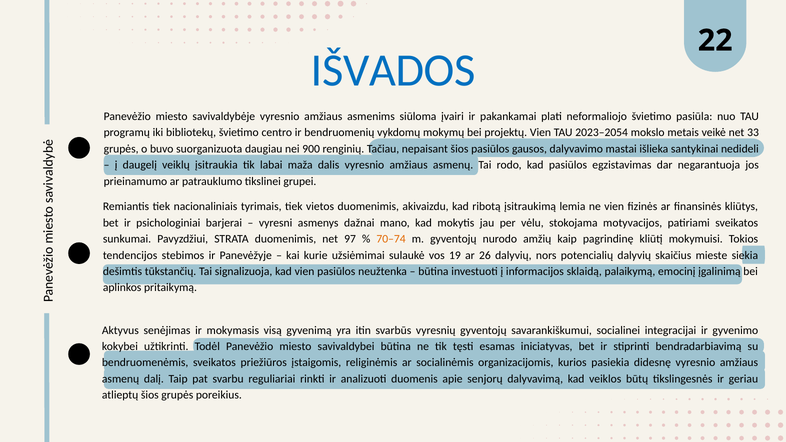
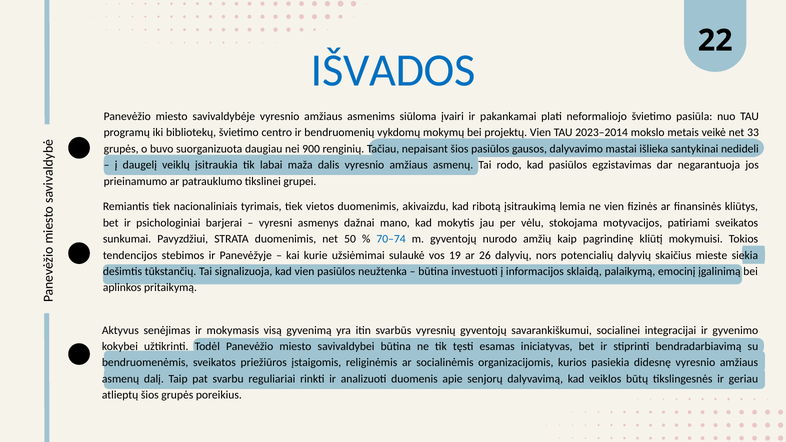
2023–2054: 2023–2054 -> 2023–2014
97: 97 -> 50
70–74 colour: orange -> blue
